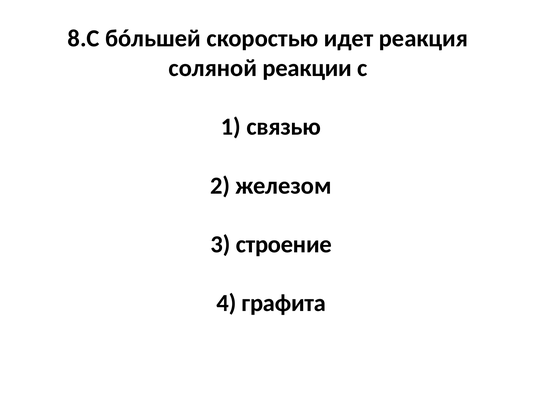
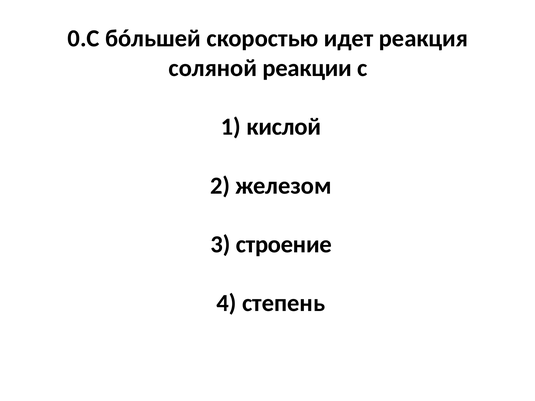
8.С: 8.С -> 0.С
связью: связью -> кислой
графита: графита -> степень
